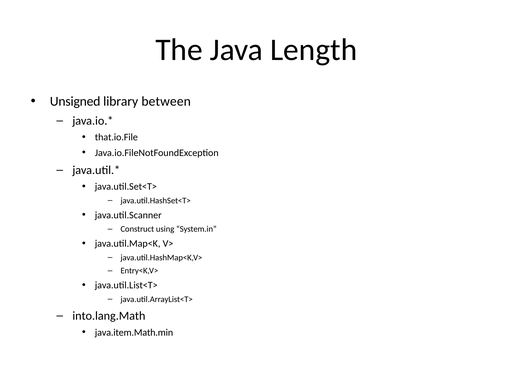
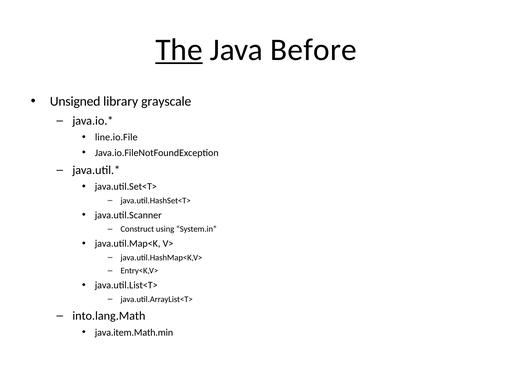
The underline: none -> present
Length: Length -> Before
between: between -> grayscale
that.io.File: that.io.File -> line.io.File
